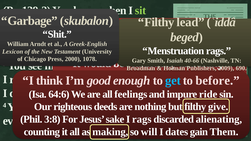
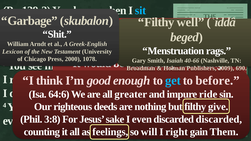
sit colour: light green -> light blue
lead: lead -> well
feelings: feelings -> greater
I rags: rags -> even
discarded alienating: alienating -> discarded
making: making -> feelings
dates: dates -> right
